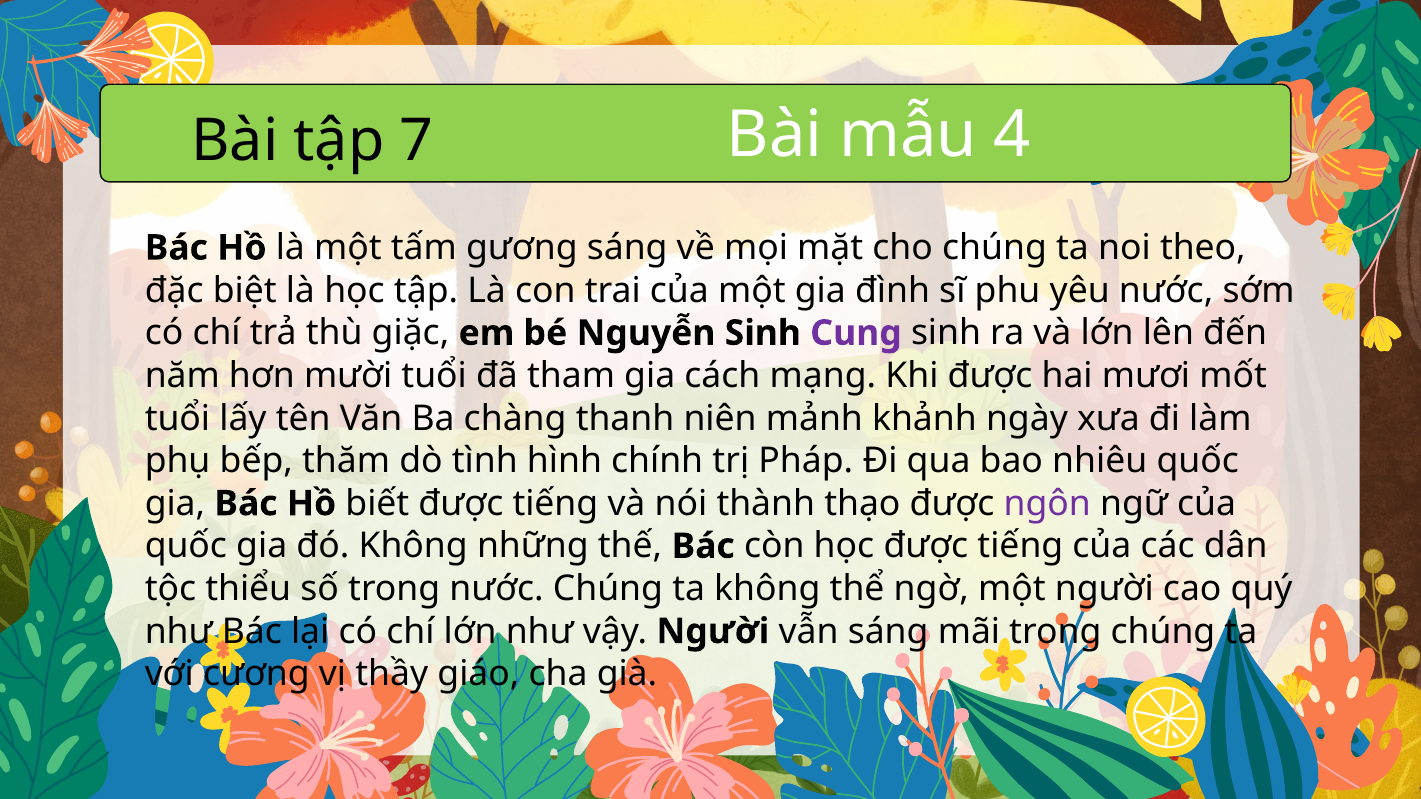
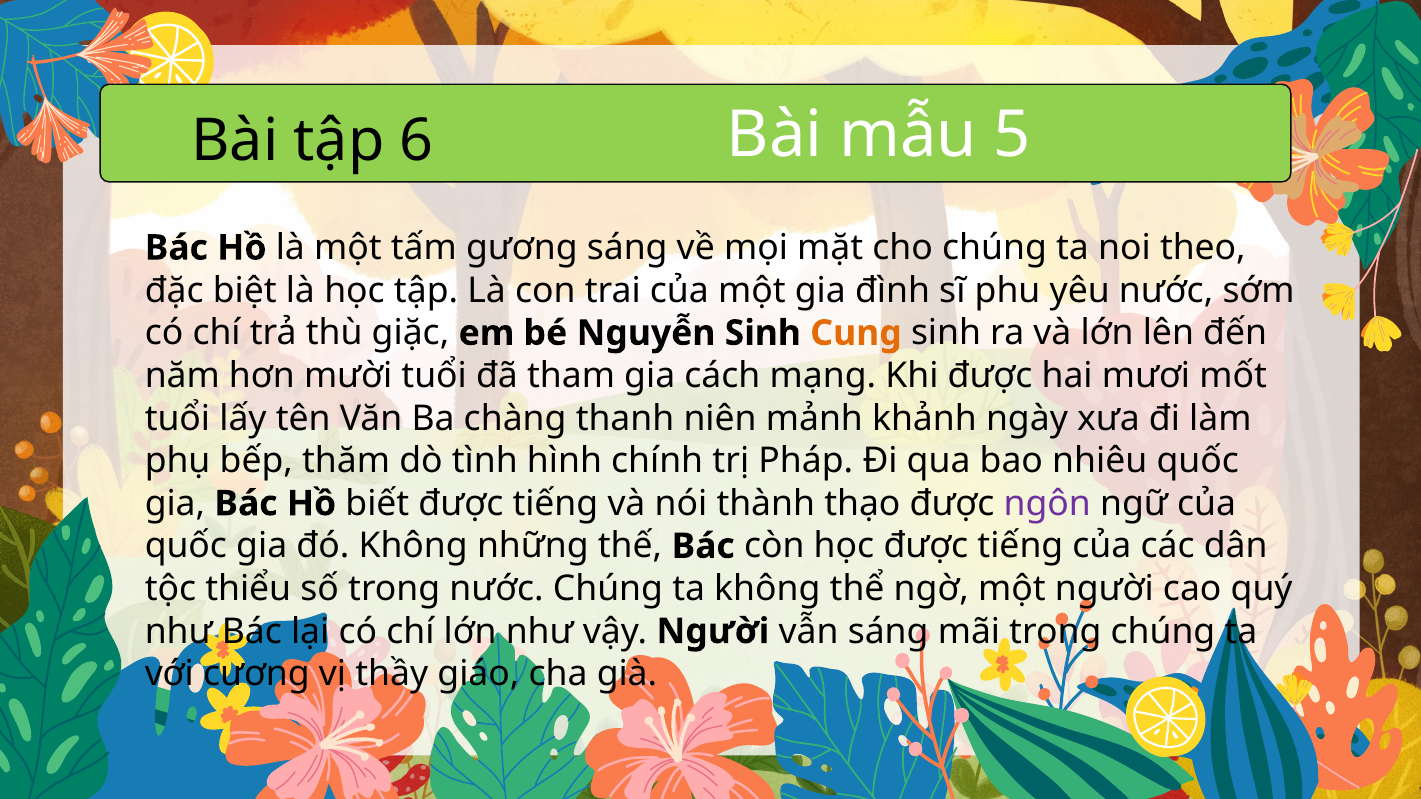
7: 7 -> 6
4: 4 -> 5
Cung colour: purple -> orange
